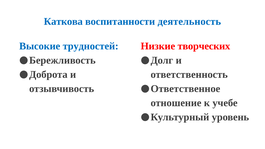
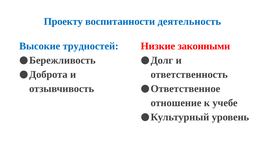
Каткова: Каткова -> Проекту
творческих: творческих -> законными
